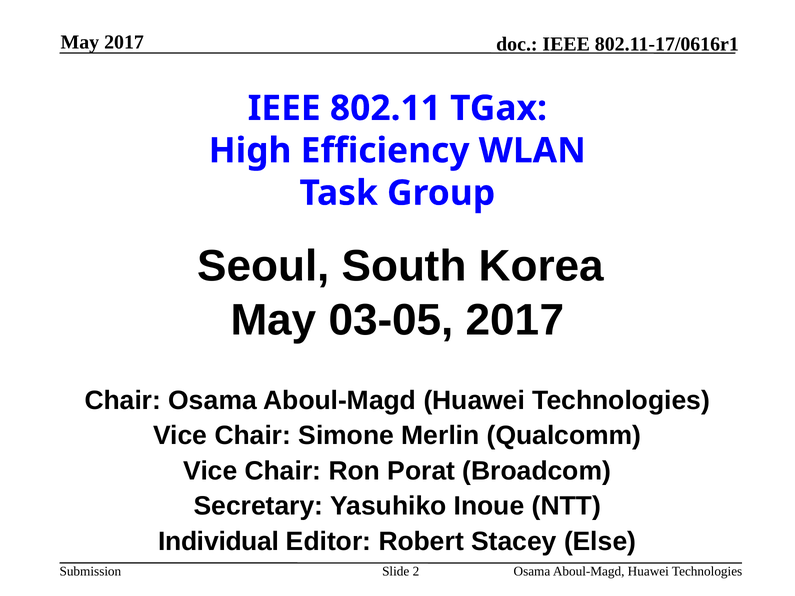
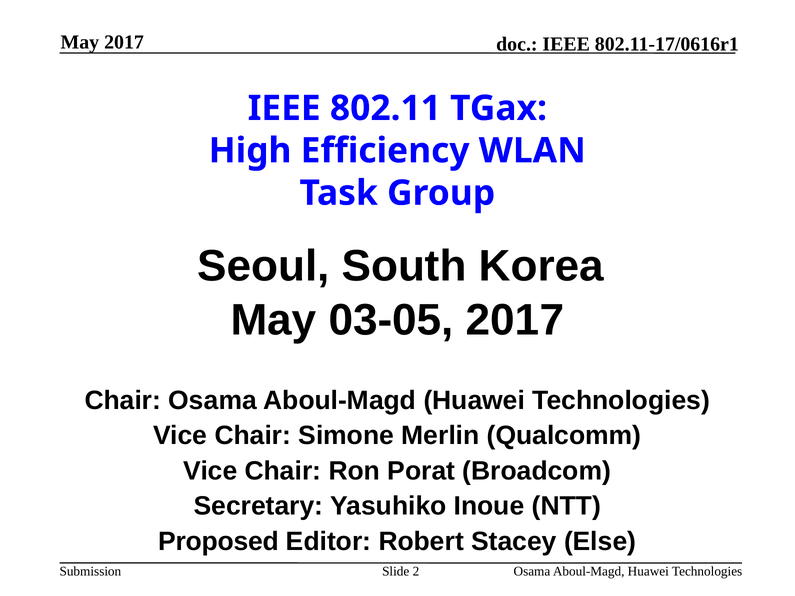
Individual: Individual -> Proposed
